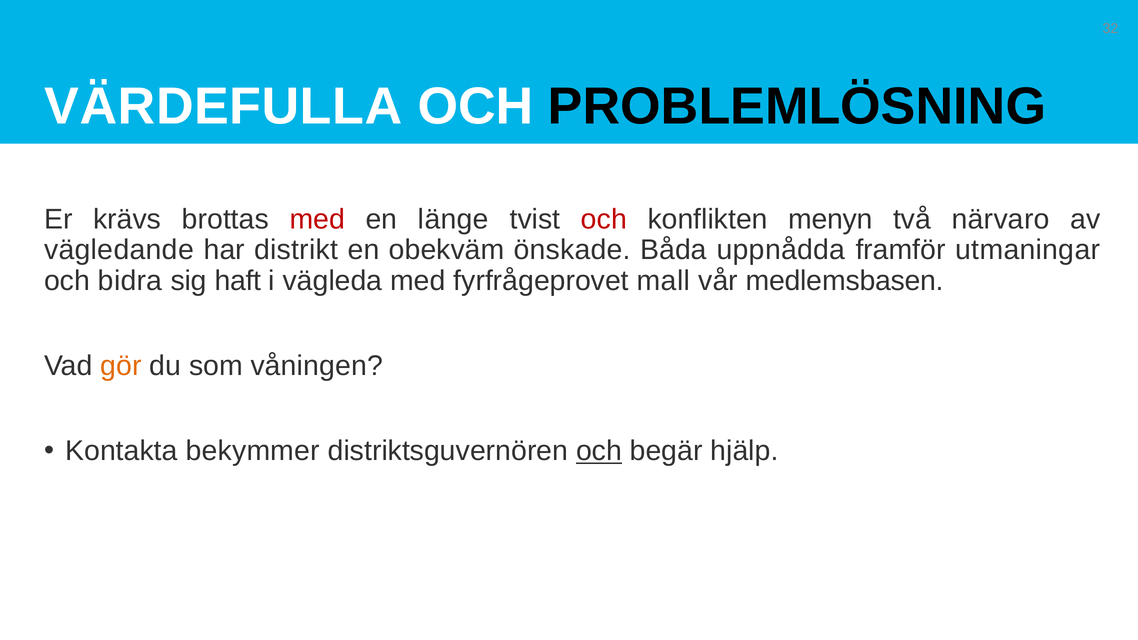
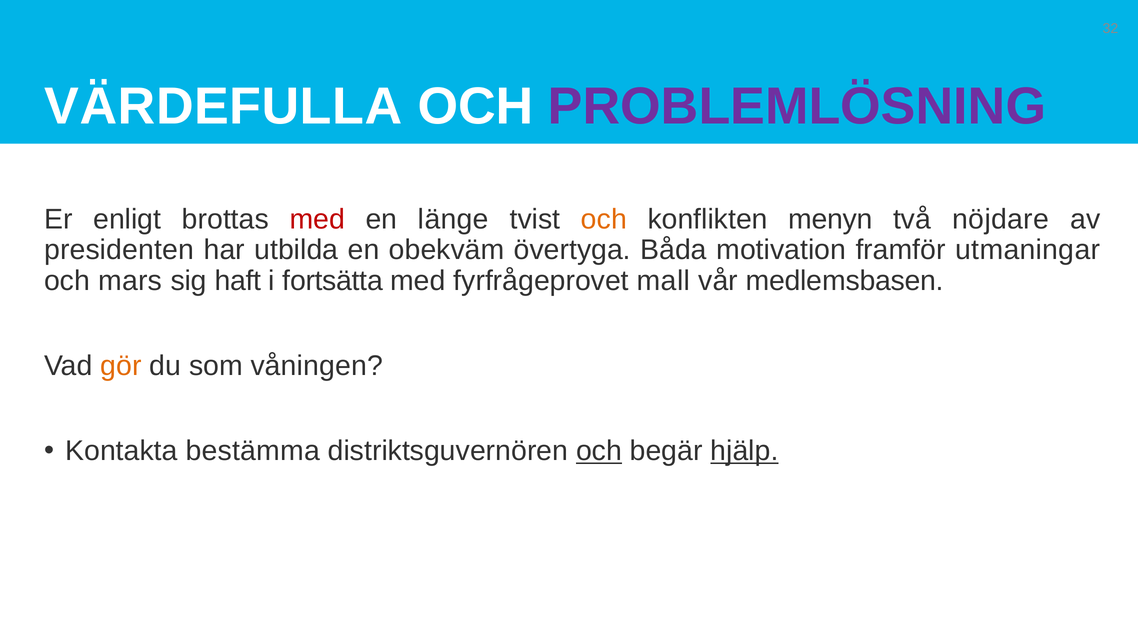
PROBLEMLÖSNING colour: black -> purple
krävs: krävs -> enligt
och at (604, 219) colour: red -> orange
närvaro: närvaro -> nöjdare
vägledande: vägledande -> presidenten
distrikt: distrikt -> utbilda
önskade: önskade -> övertyga
uppnådda: uppnådda -> motivation
bidra: bidra -> mars
vägleda: vägleda -> fortsätta
bekymmer: bekymmer -> bestämma
hjälp underline: none -> present
